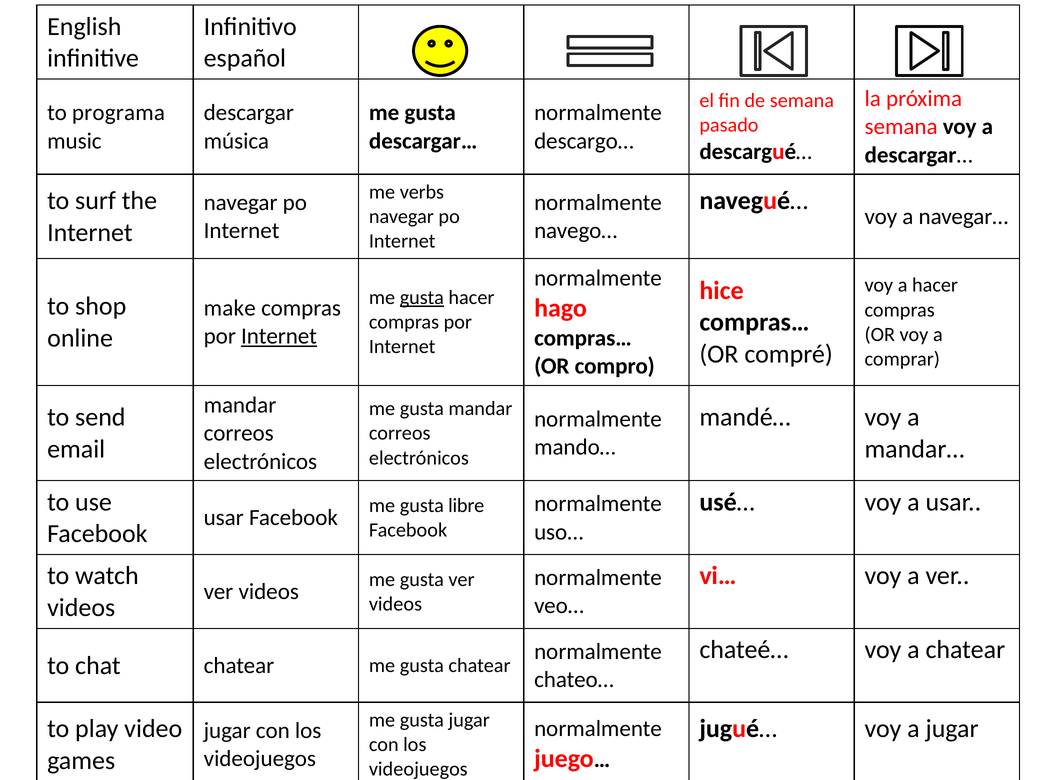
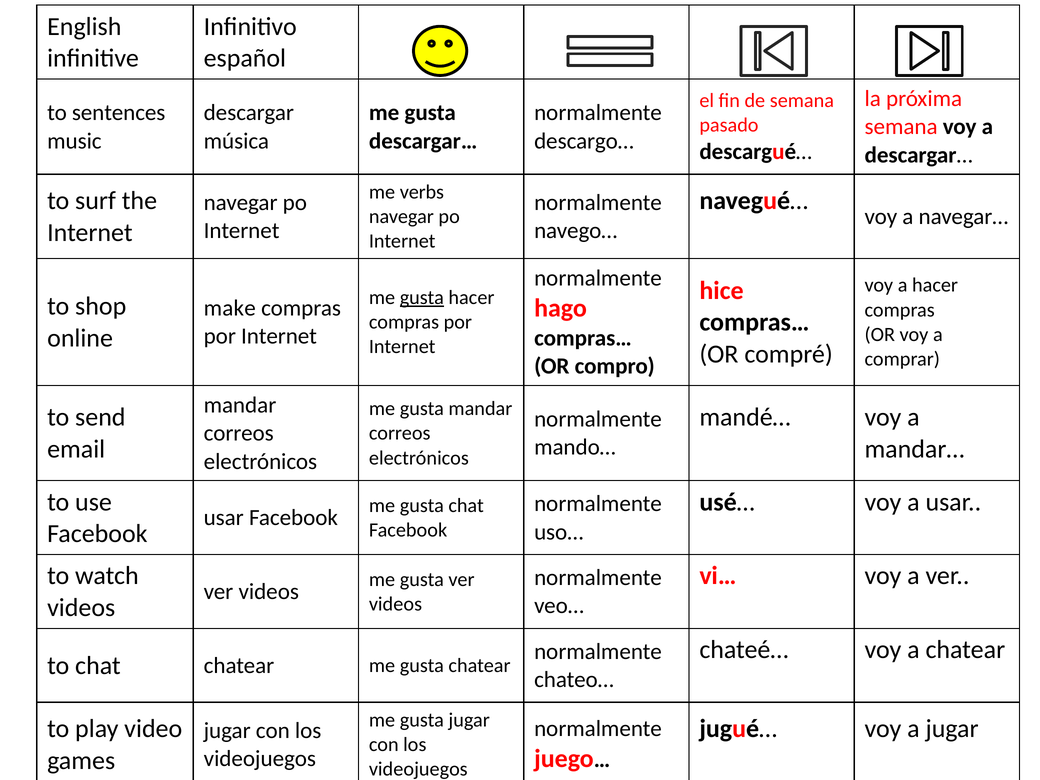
programa: programa -> sentences
Internet at (279, 336) underline: present -> none
gusta libre: libre -> chat
